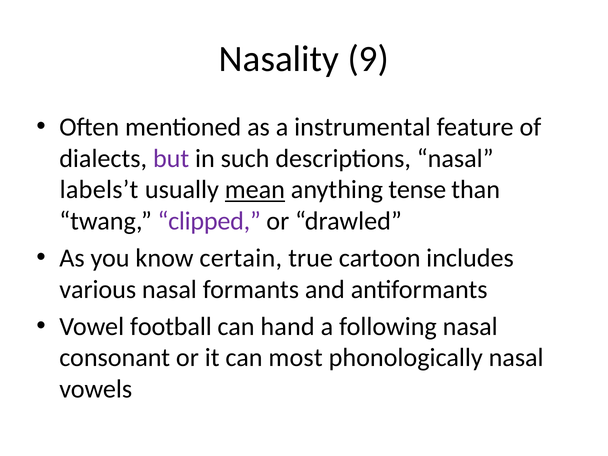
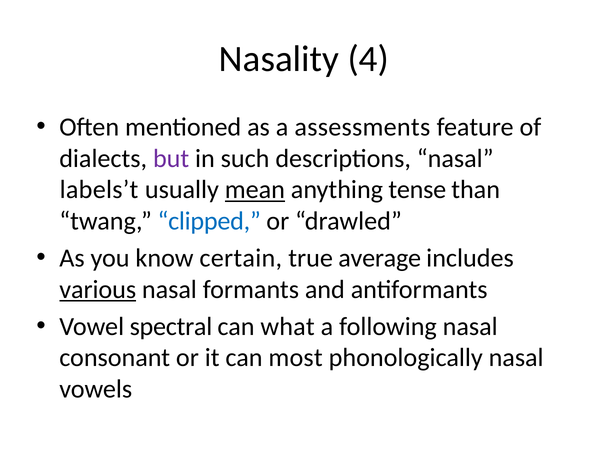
9: 9 -> 4
instrumental: instrumental -> assessments
clipped colour: purple -> blue
cartoon: cartoon -> average
various underline: none -> present
football: football -> spectral
hand: hand -> what
